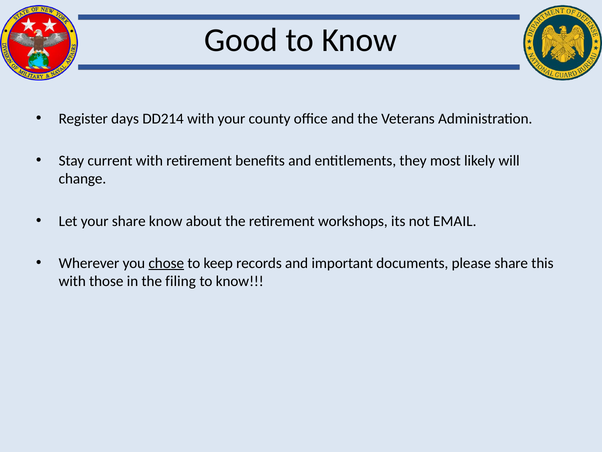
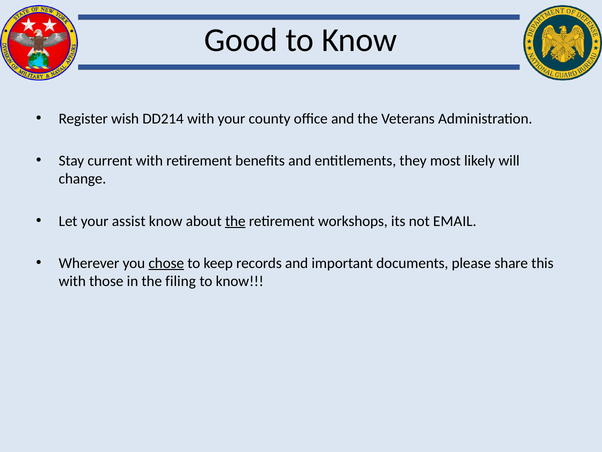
days: days -> wish
your share: share -> assist
the at (235, 221) underline: none -> present
